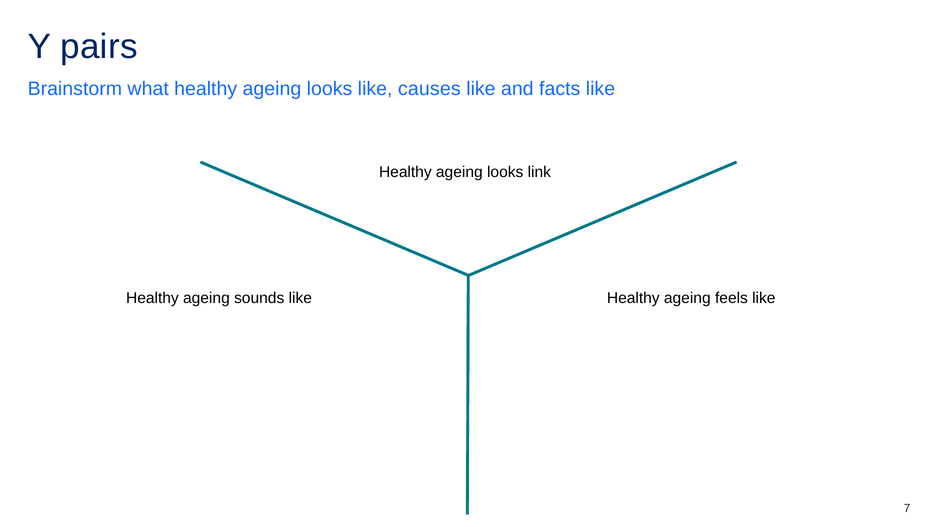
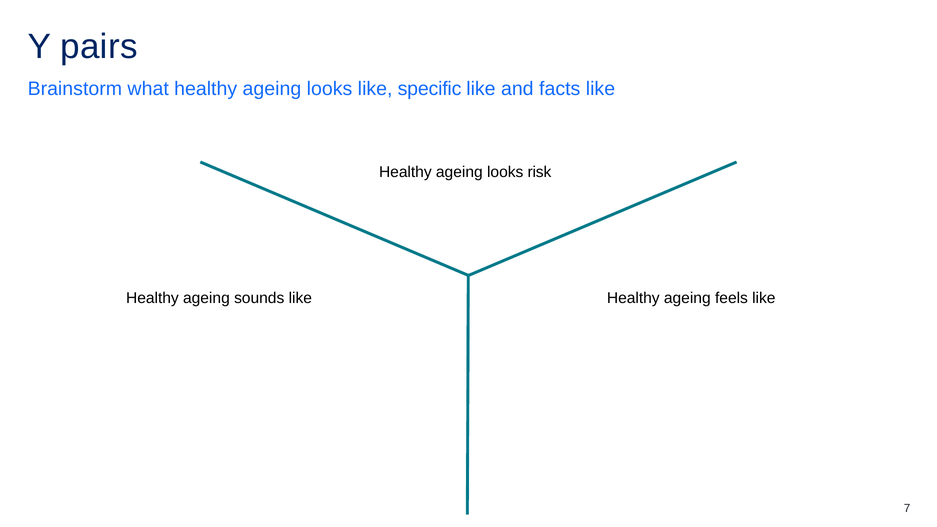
causes: causes -> specific
link: link -> risk
